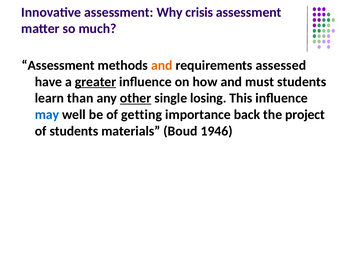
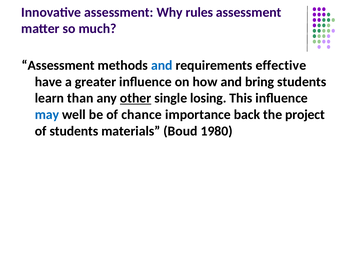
crisis: crisis -> rules
and at (162, 66) colour: orange -> blue
assessed: assessed -> effective
greater underline: present -> none
must: must -> bring
getting: getting -> chance
1946: 1946 -> 1980
